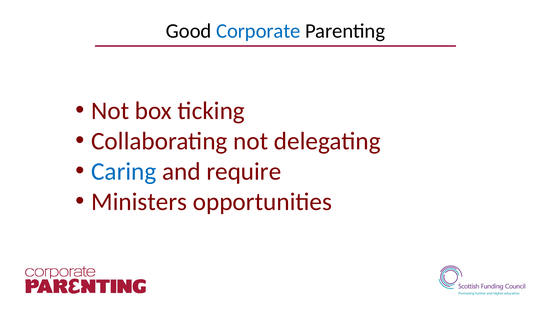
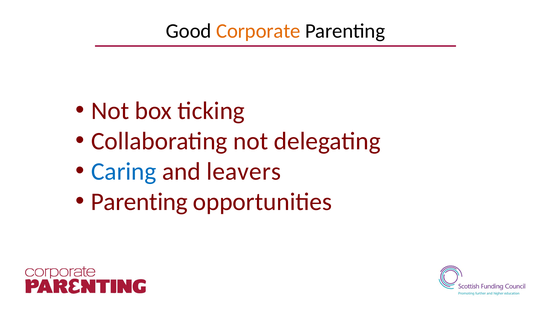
Corporate colour: blue -> orange
require: require -> leavers
Ministers at (139, 202): Ministers -> Parenting
